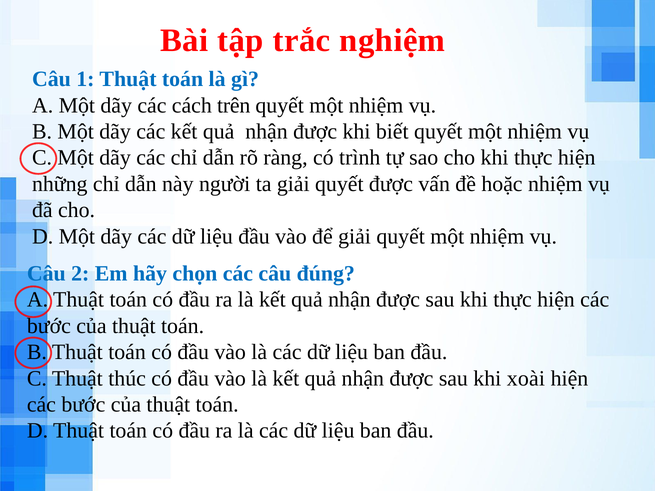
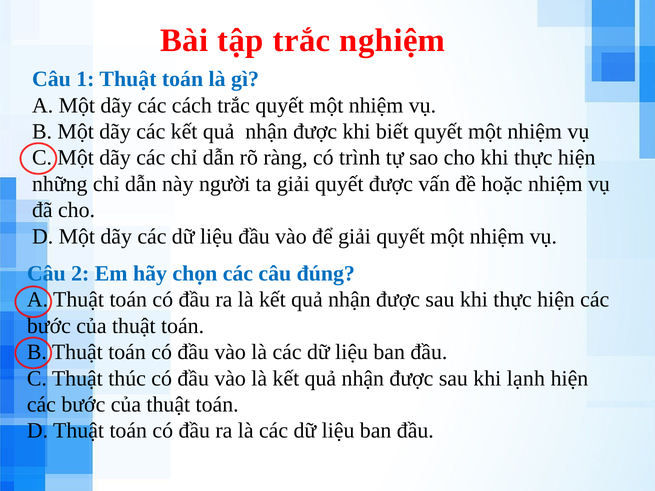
cách trên: trên -> trắc
xoài: xoài -> lạnh
